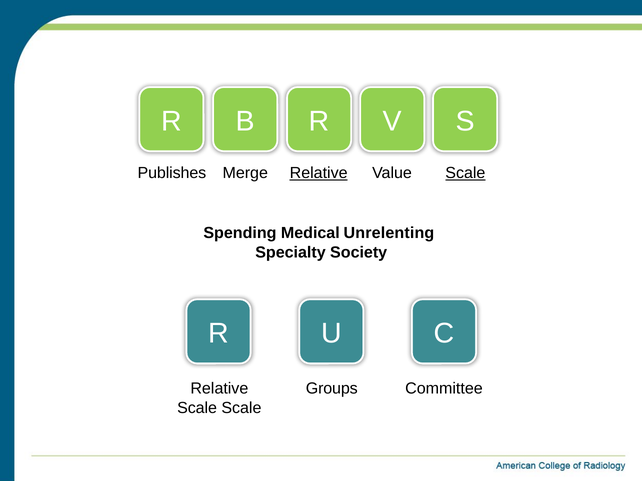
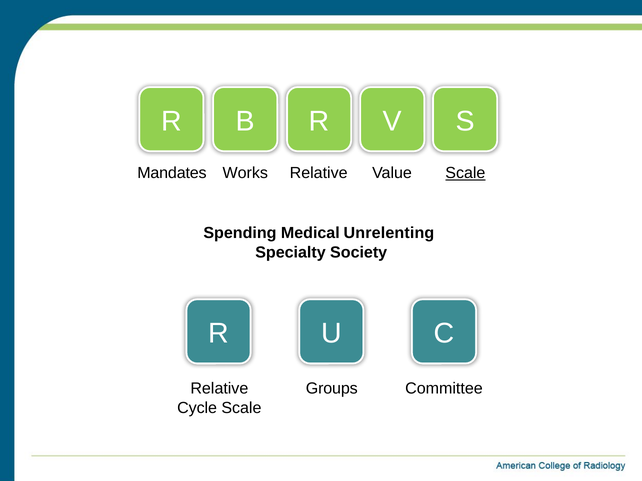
Publishes: Publishes -> Mandates
Merge: Merge -> Works
Relative at (319, 173) underline: present -> none
Scale at (197, 408): Scale -> Cycle
